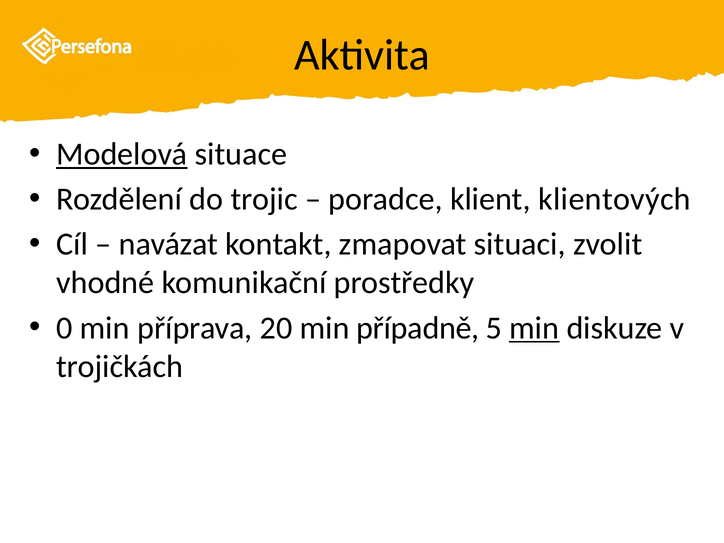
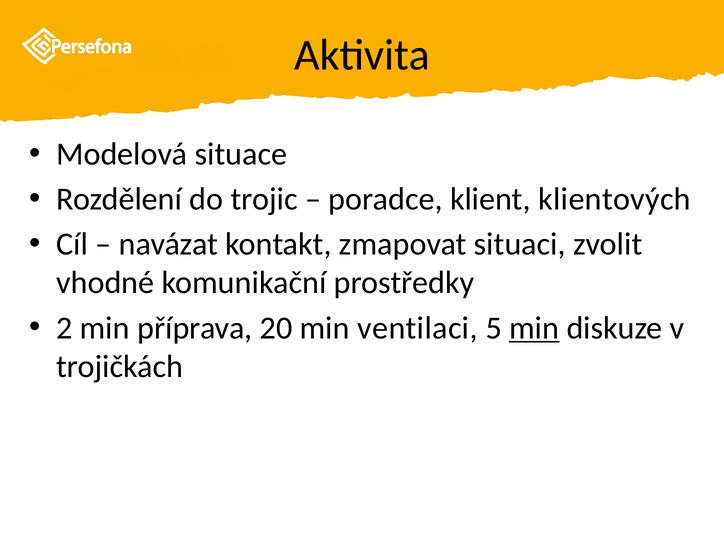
Modelová underline: present -> none
0: 0 -> 2
případně: případně -> ventilaci
